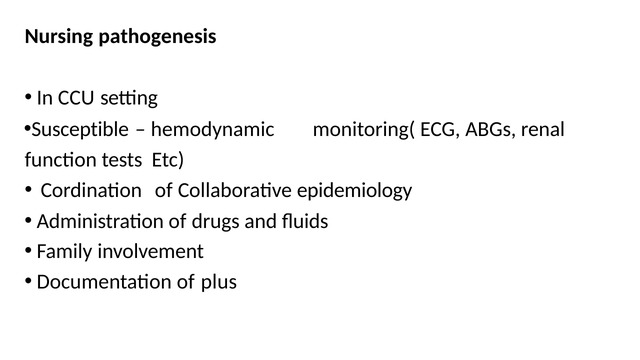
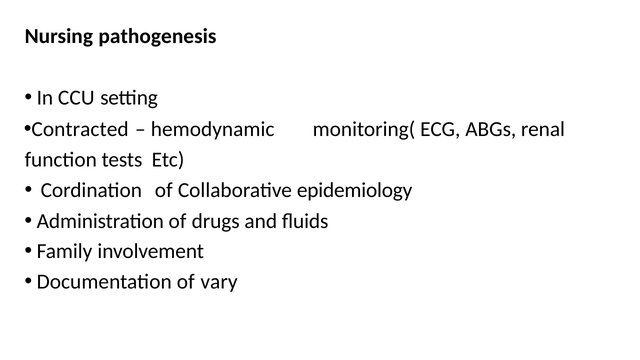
Susceptible: Susceptible -> Contracted
plus: plus -> vary
